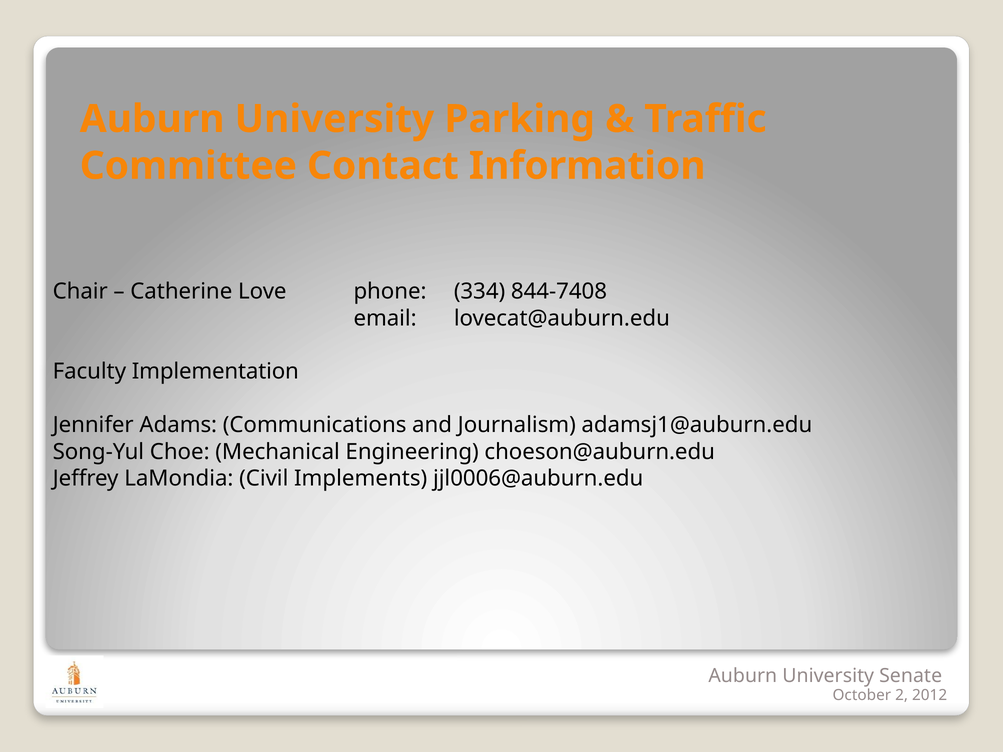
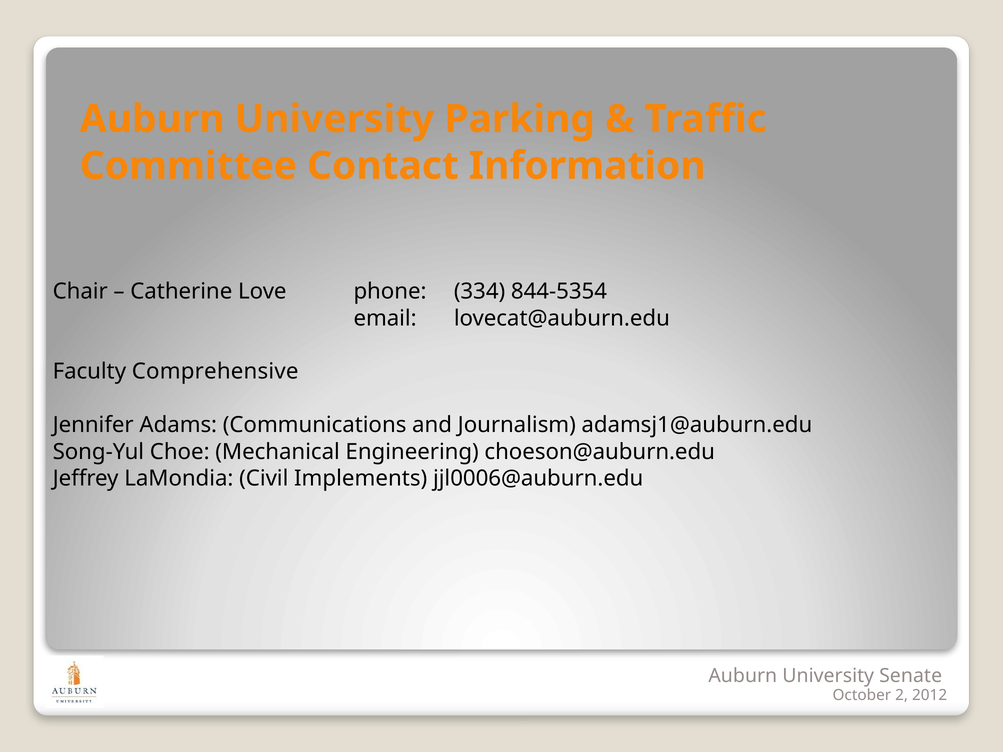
844-7408: 844-7408 -> 844-5354
Implementation: Implementation -> Comprehensive
